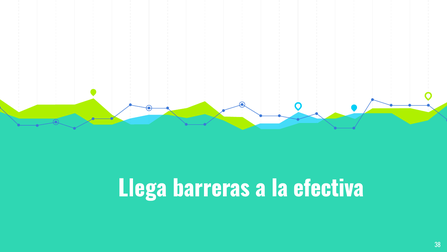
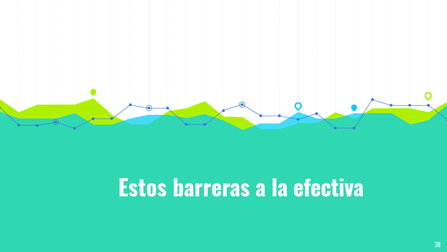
Llega: Llega -> Estos
